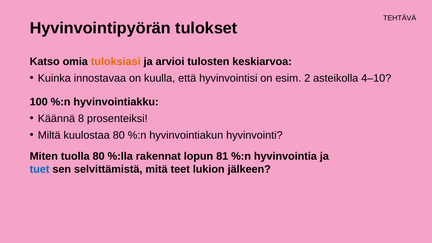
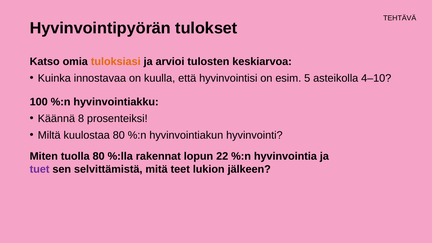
2: 2 -> 5
81: 81 -> 22
tuet colour: blue -> purple
